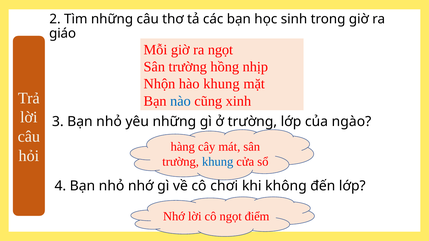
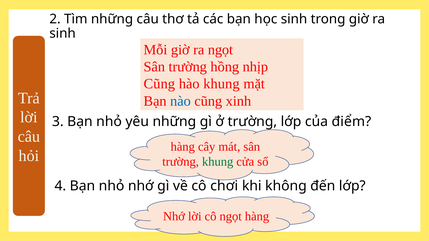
giáo at (63, 34): giáo -> sinh
Nhộn at (159, 84): Nhộn -> Cũng
ngào: ngào -> điểm
khung at (218, 162) colour: blue -> green
ngọt điểm: điểm -> hàng
